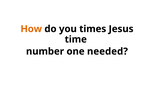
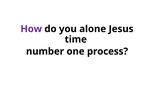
How colour: orange -> purple
times: times -> alone
needed: needed -> process
